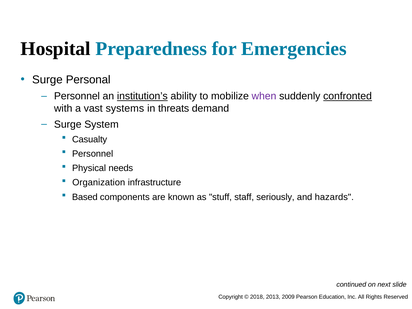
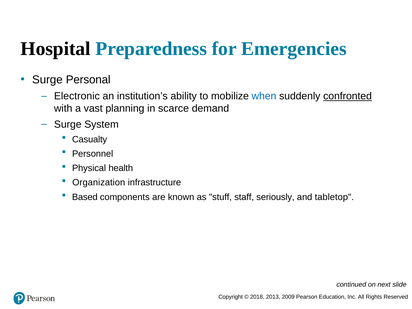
Personnel at (77, 96): Personnel -> Electronic
institution’s underline: present -> none
when colour: purple -> blue
systems: systems -> planning
threats: threats -> scarce
needs: needs -> health
hazards: hazards -> tabletop
